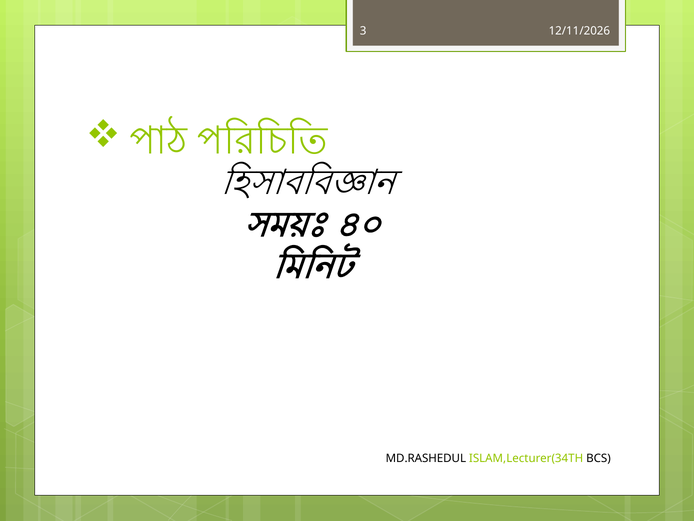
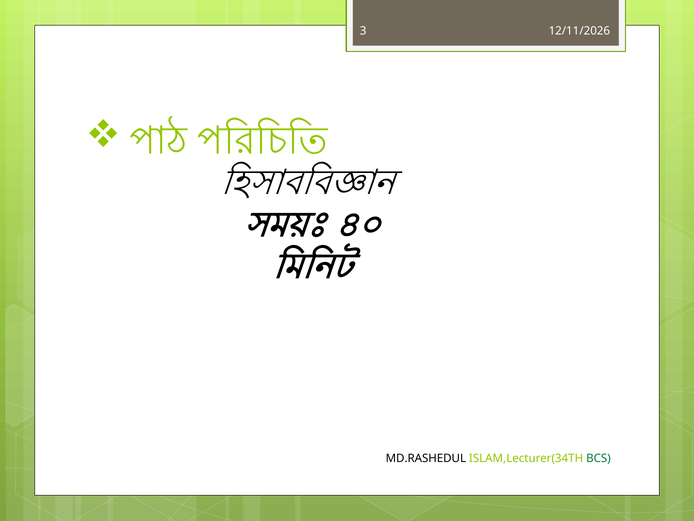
BCS colour: black -> green
